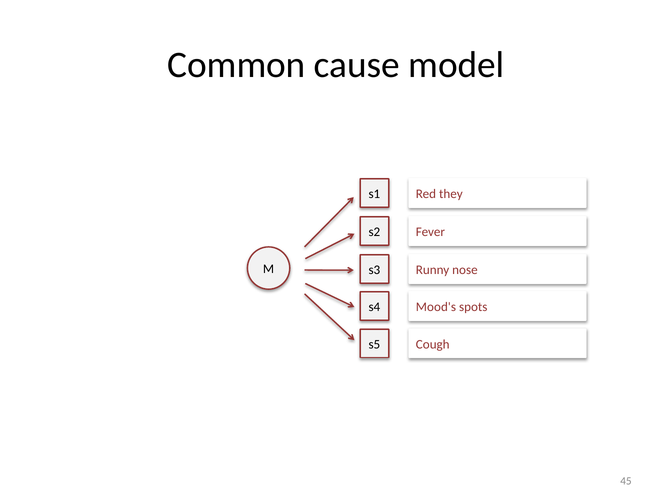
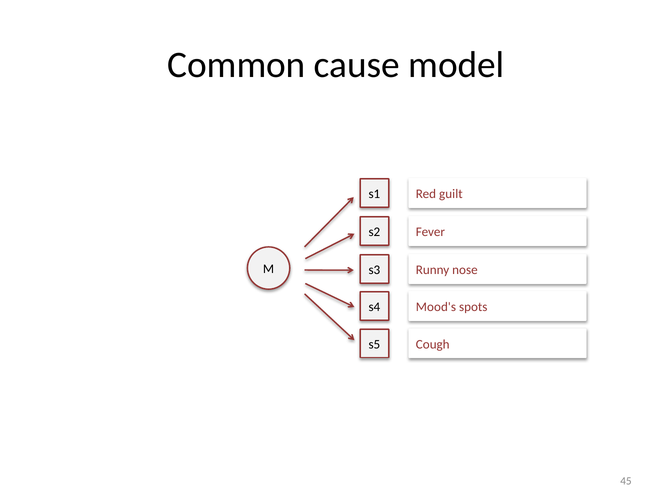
they: they -> guilt
